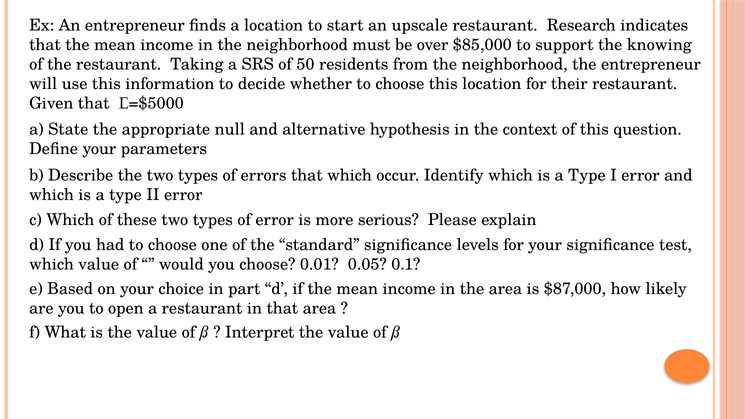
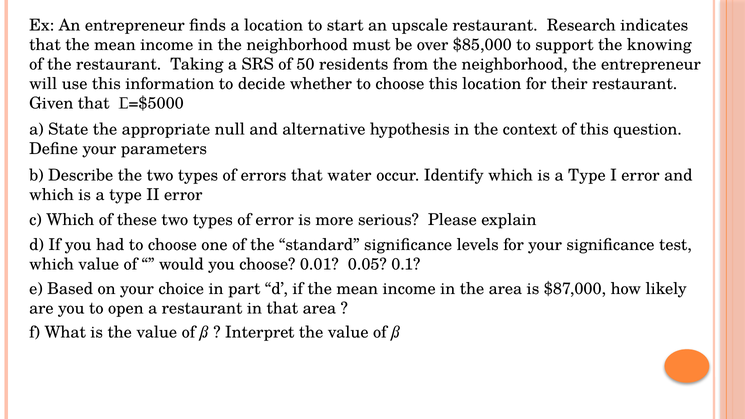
that which: which -> water
